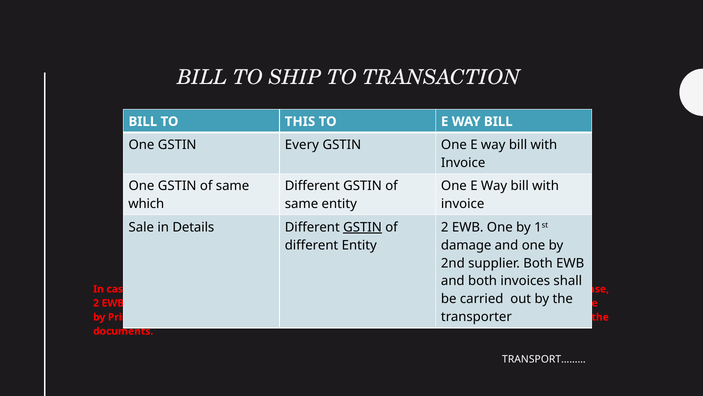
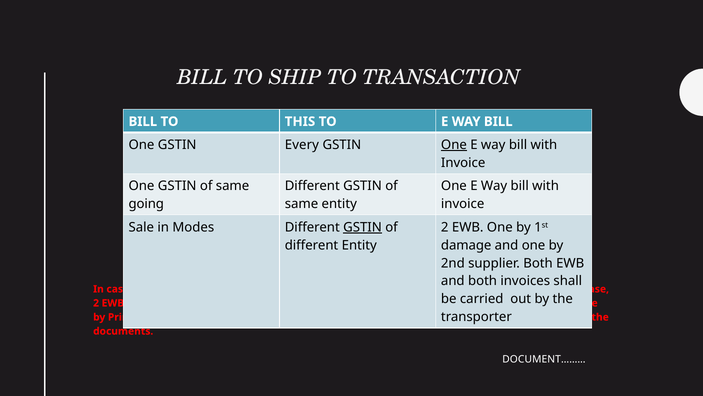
One at (454, 145) underline: none -> present
which: which -> going
Details: Details -> Modes
TRANSPORT………: TRANSPORT……… -> DOCUMENT………
